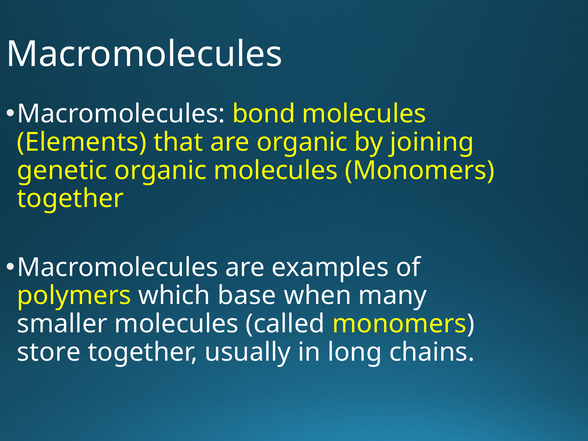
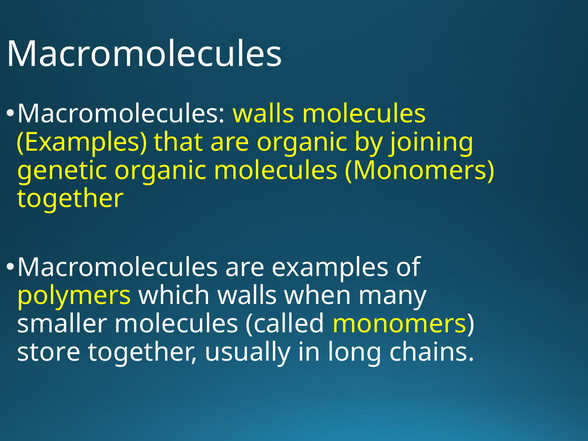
Macromolecules bond: bond -> walls
Elements at (82, 142): Elements -> Examples
which base: base -> walls
